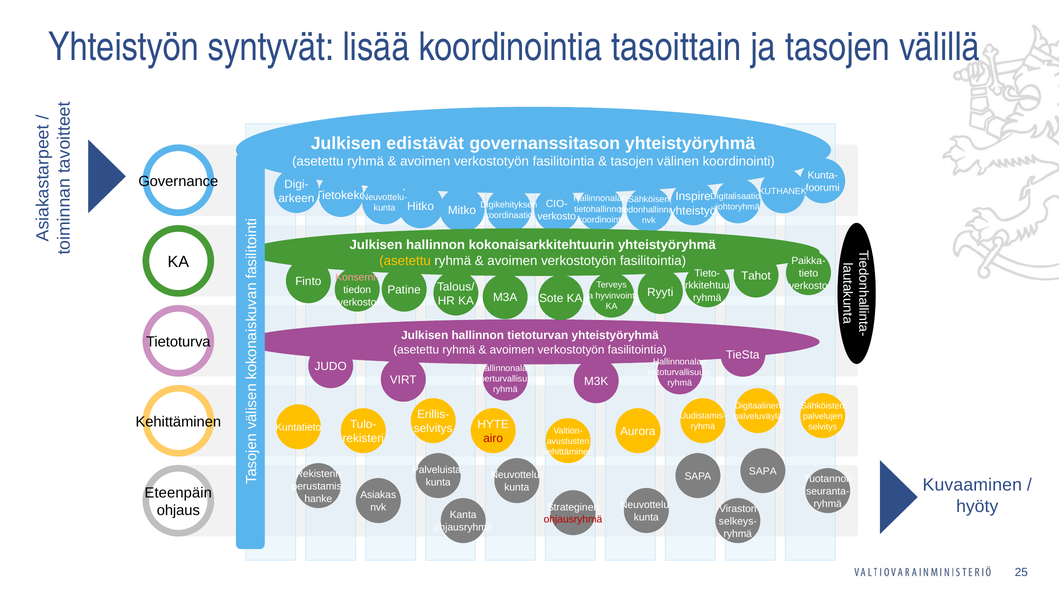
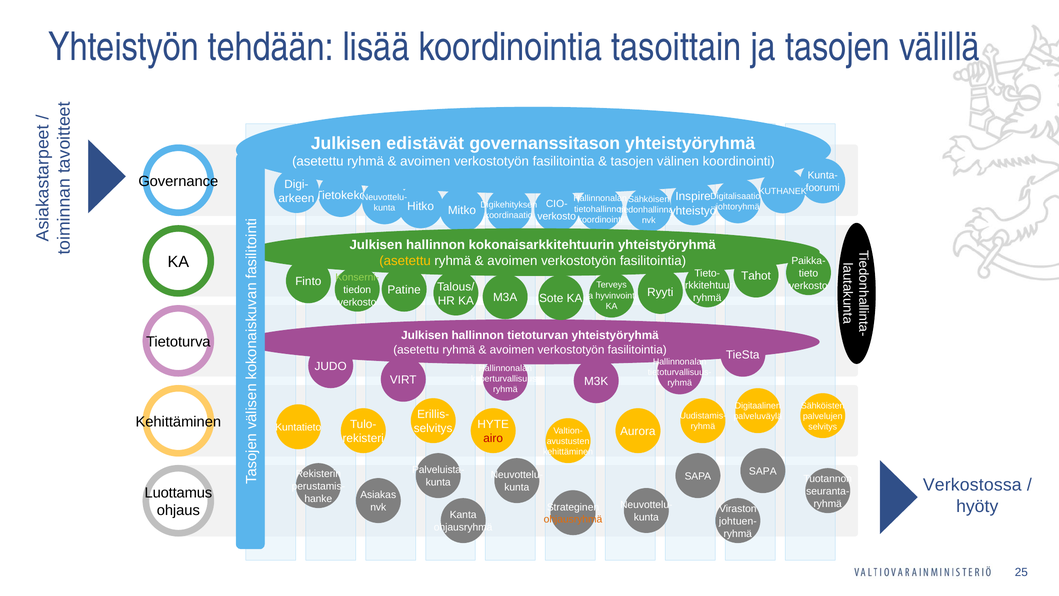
syntyvät: syntyvät -> tehdään
Konserni- colour: pink -> light green
Kuvaaminen: Kuvaaminen -> Verkostossa
Eteenpäin: Eteenpäin -> Luottamus
ohjausryhmä at (573, 519) colour: red -> orange
selkeys-: selkeys- -> johtuen-
